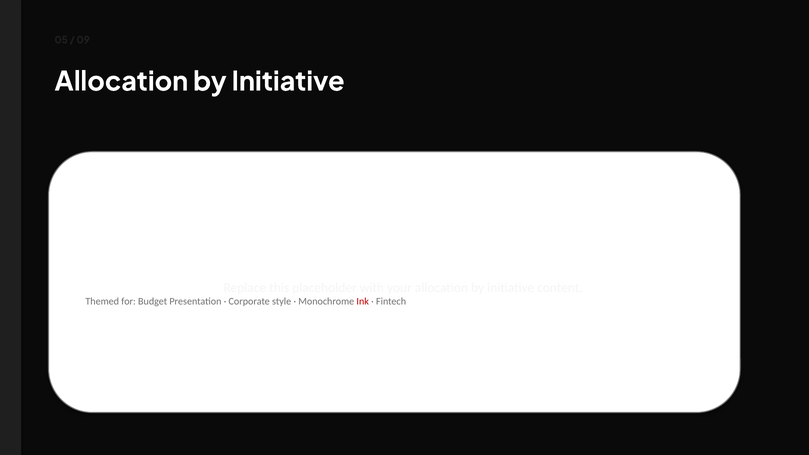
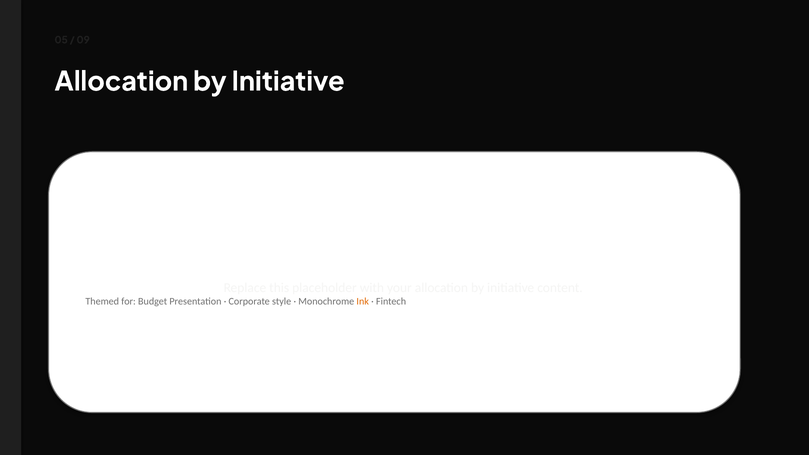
Ink colour: red -> orange
